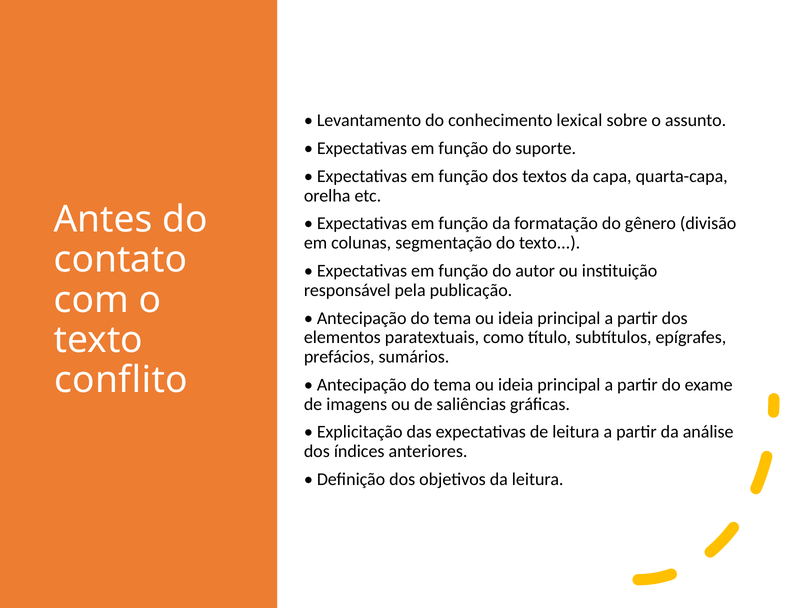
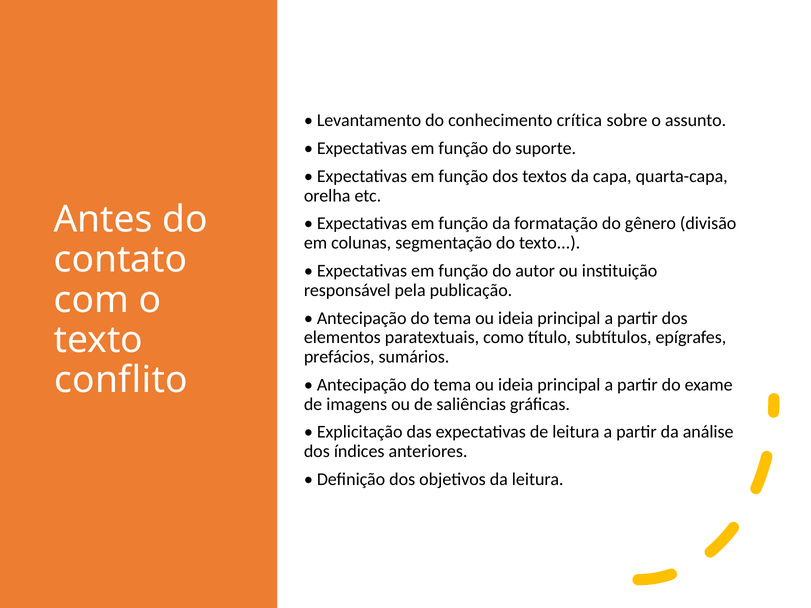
lexical: lexical -> crítica
